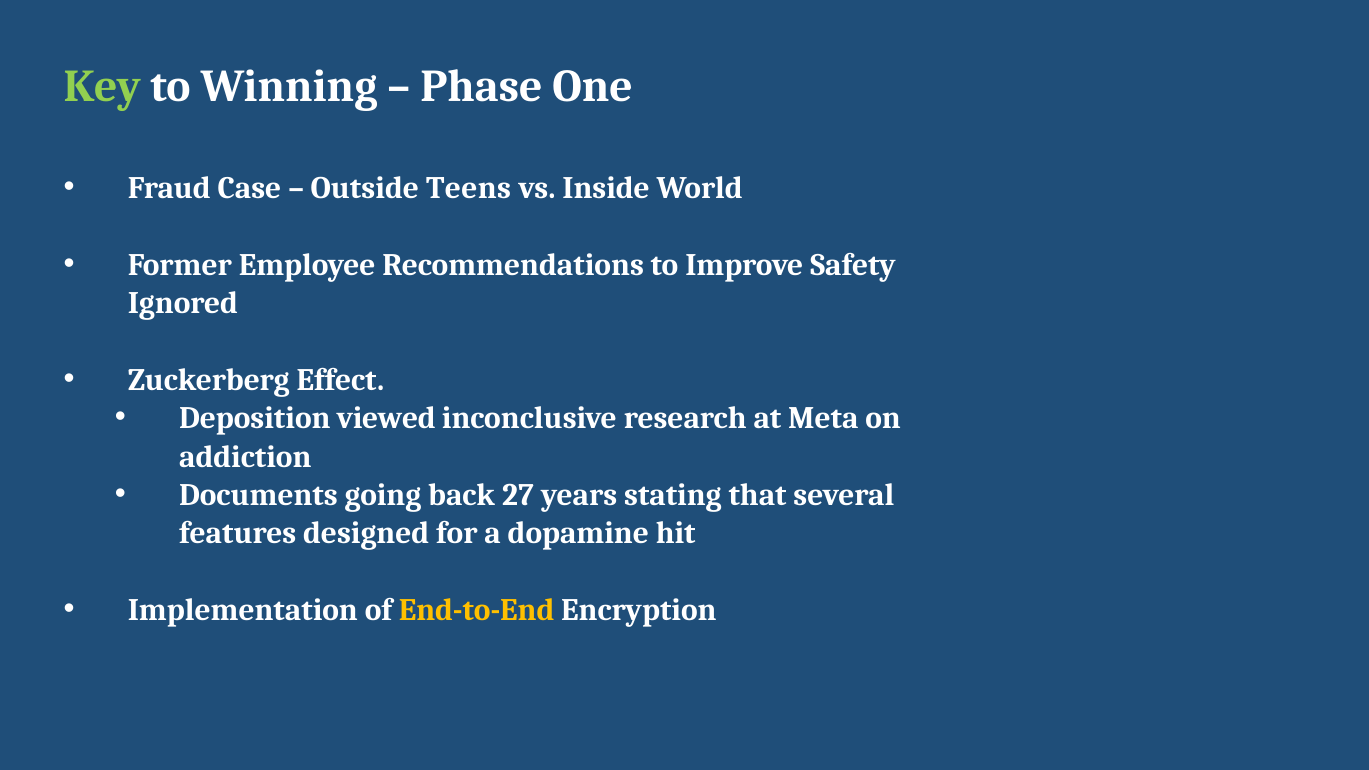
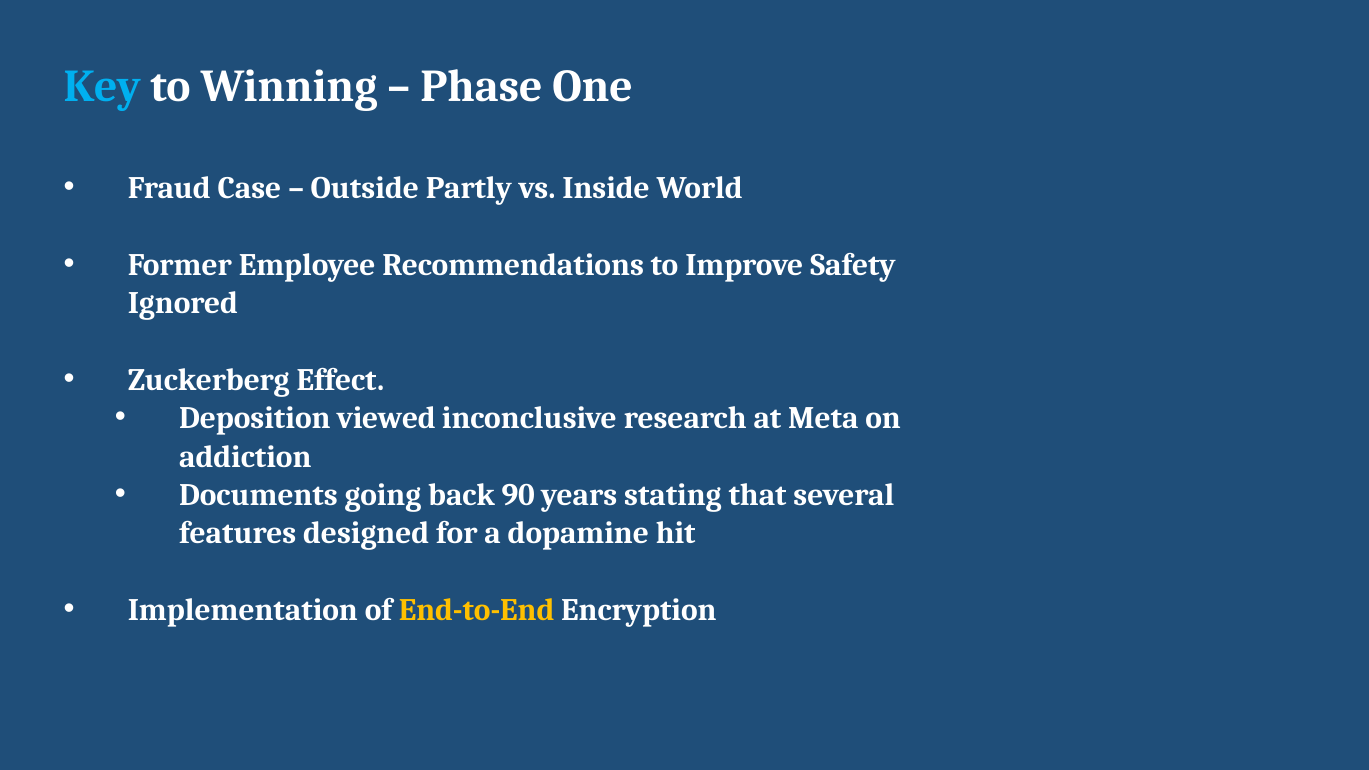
Key colour: light green -> light blue
Teens: Teens -> Partly
27: 27 -> 90
